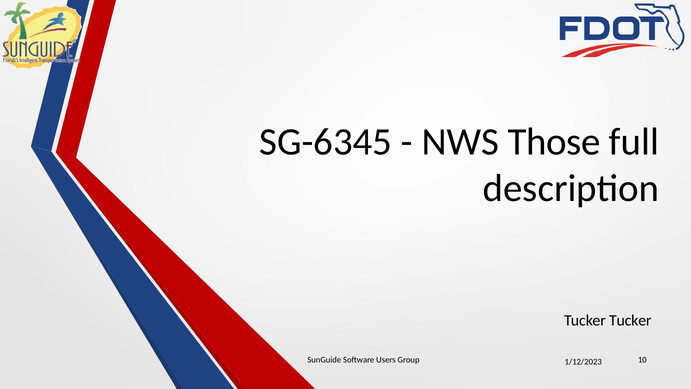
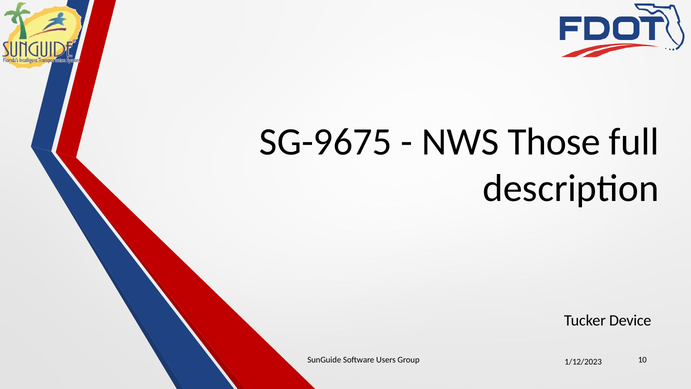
SG-6345: SG-6345 -> SG-9675
Tucker Tucker: Tucker -> Device
